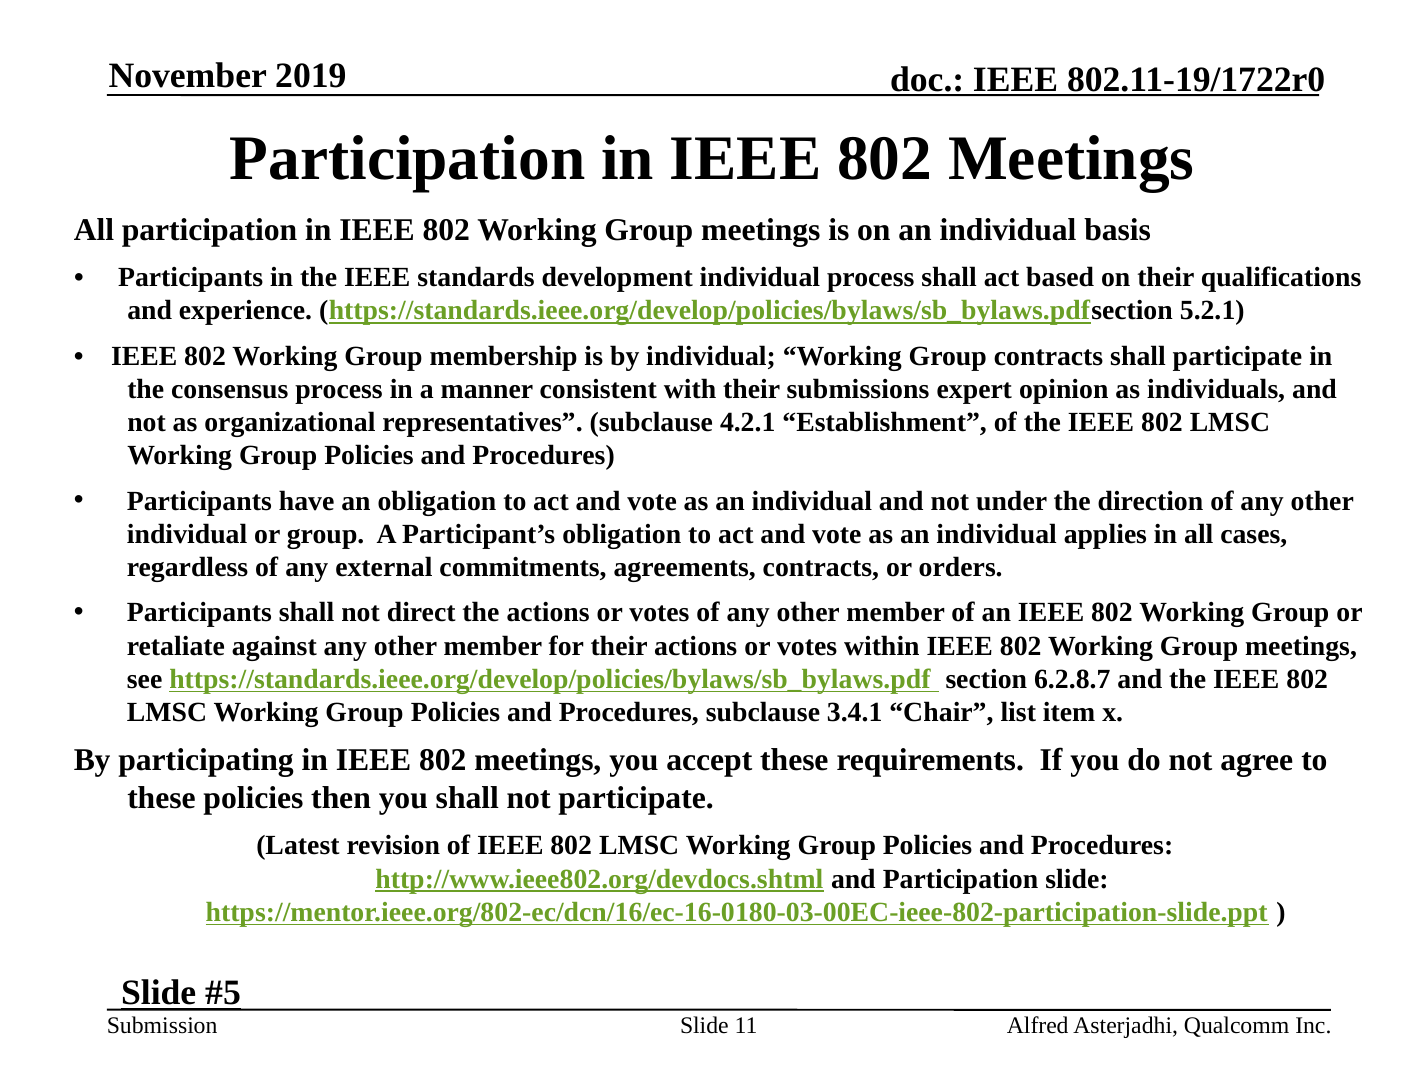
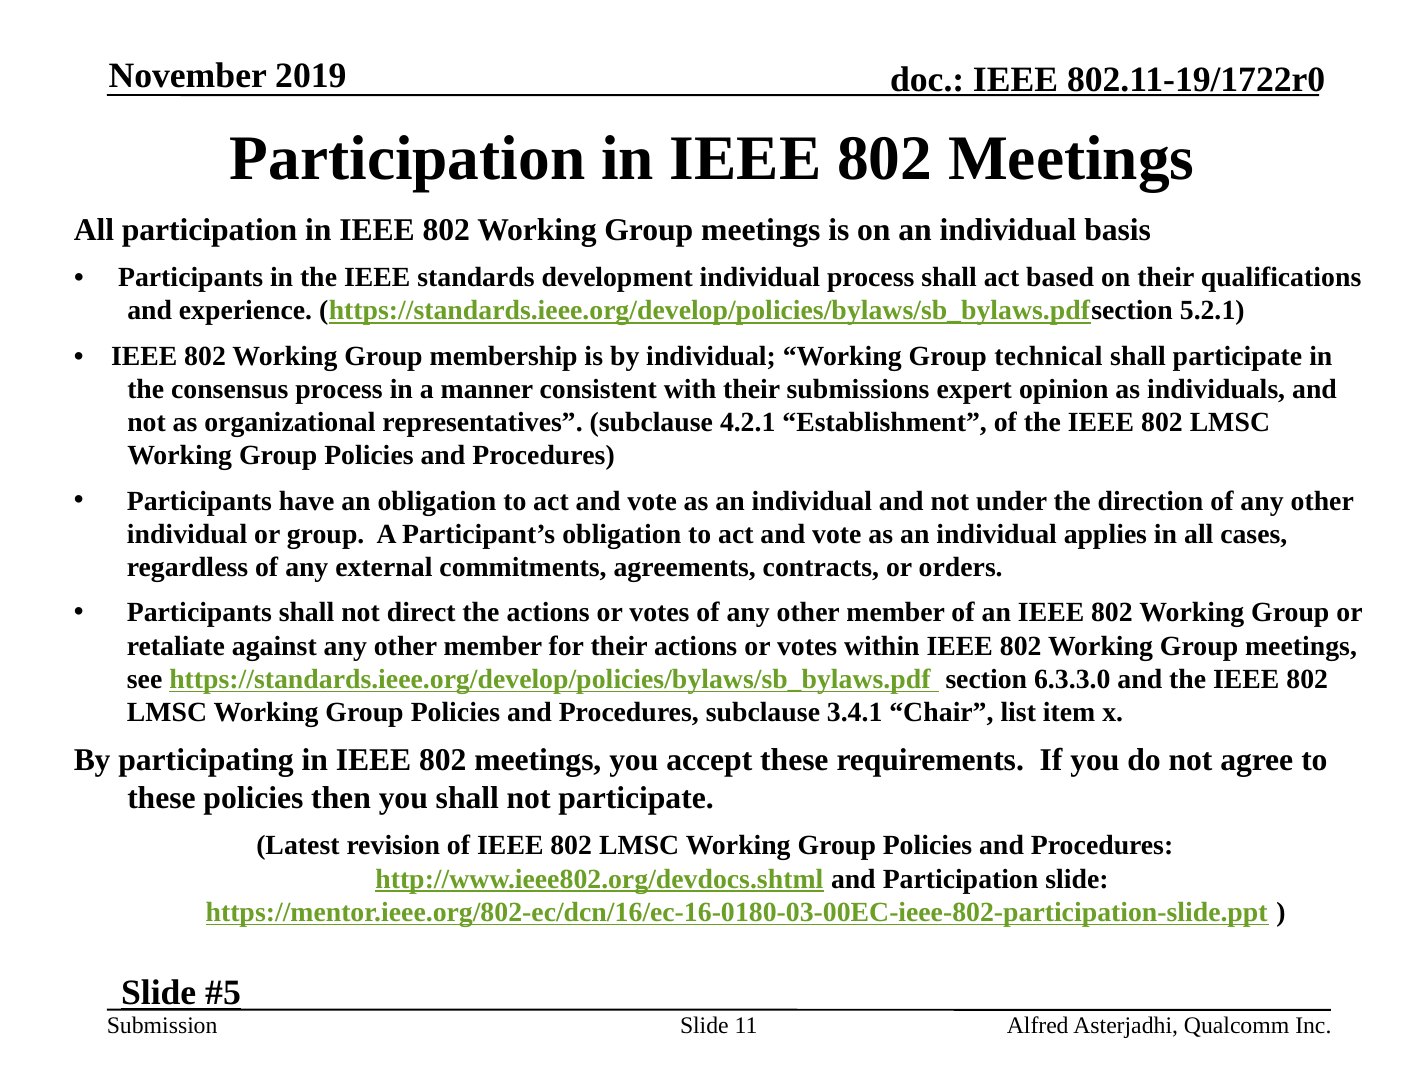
Group contracts: contracts -> technical
6.2.8.7: 6.2.8.7 -> 6.3.3.0
